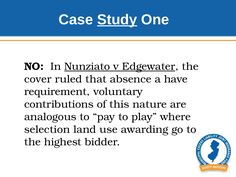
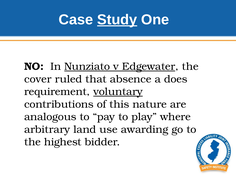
have: have -> does
voluntary underline: none -> present
selection: selection -> arbitrary
